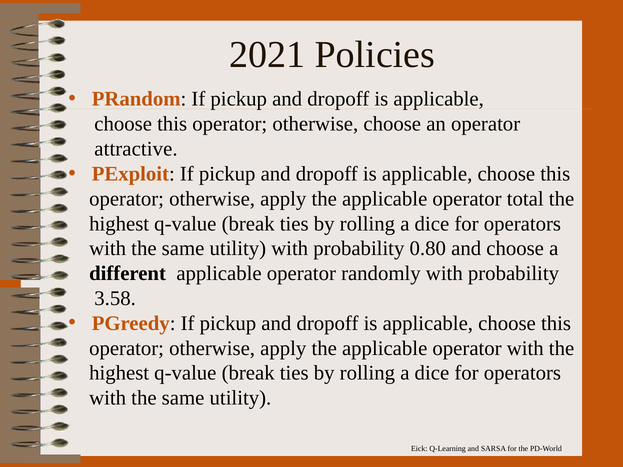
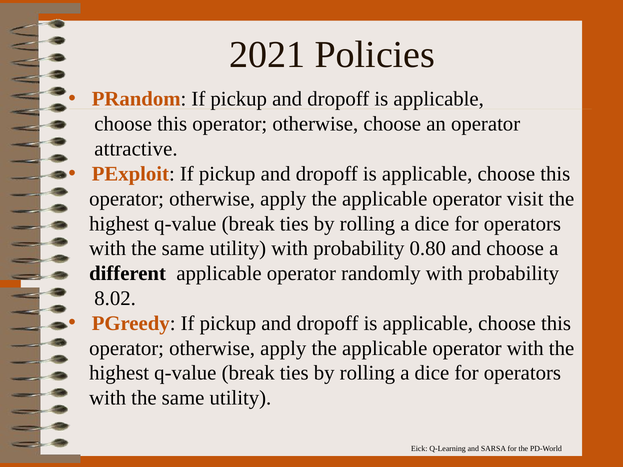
total: total -> visit
3.58: 3.58 -> 8.02
